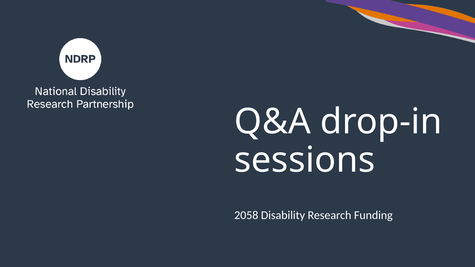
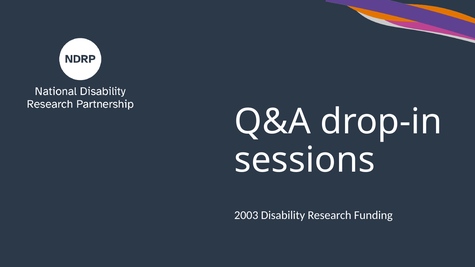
2058: 2058 -> 2003
